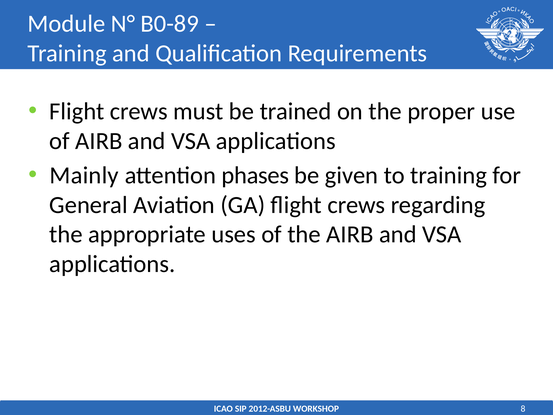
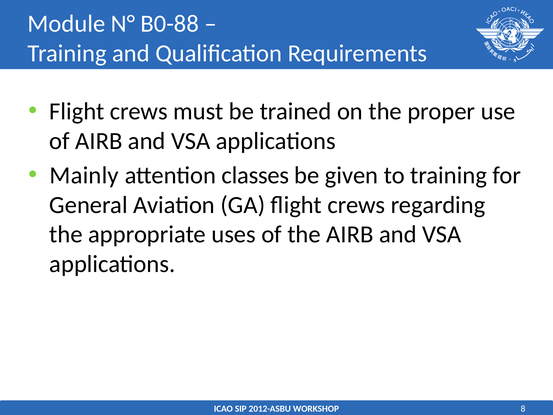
B0-89: B0-89 -> B0-88
phases: phases -> classes
